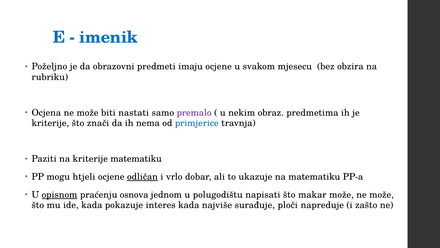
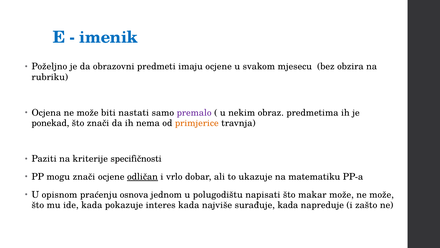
kriterije at (50, 123): kriterije -> ponekad
primjerice colour: blue -> orange
kriterije matematiku: matematiku -> specifičnosti
mogu htjeli: htjeli -> znači
opisnom underline: present -> none
surađuje ploči: ploči -> kada
